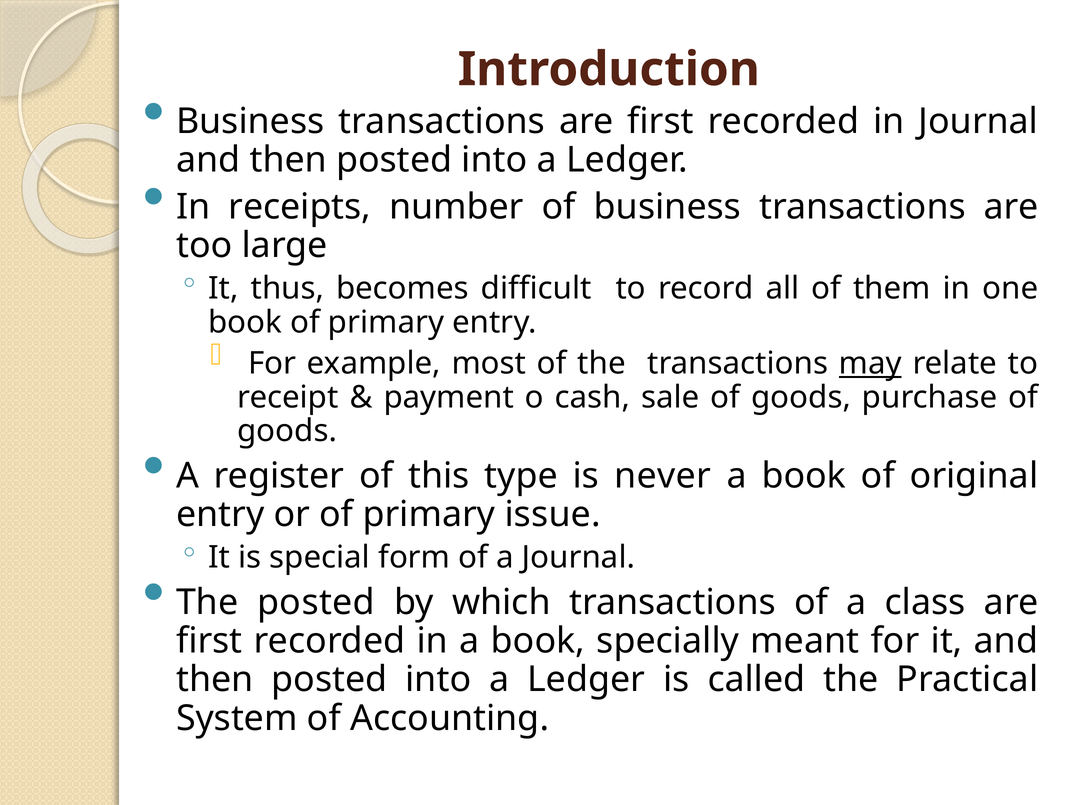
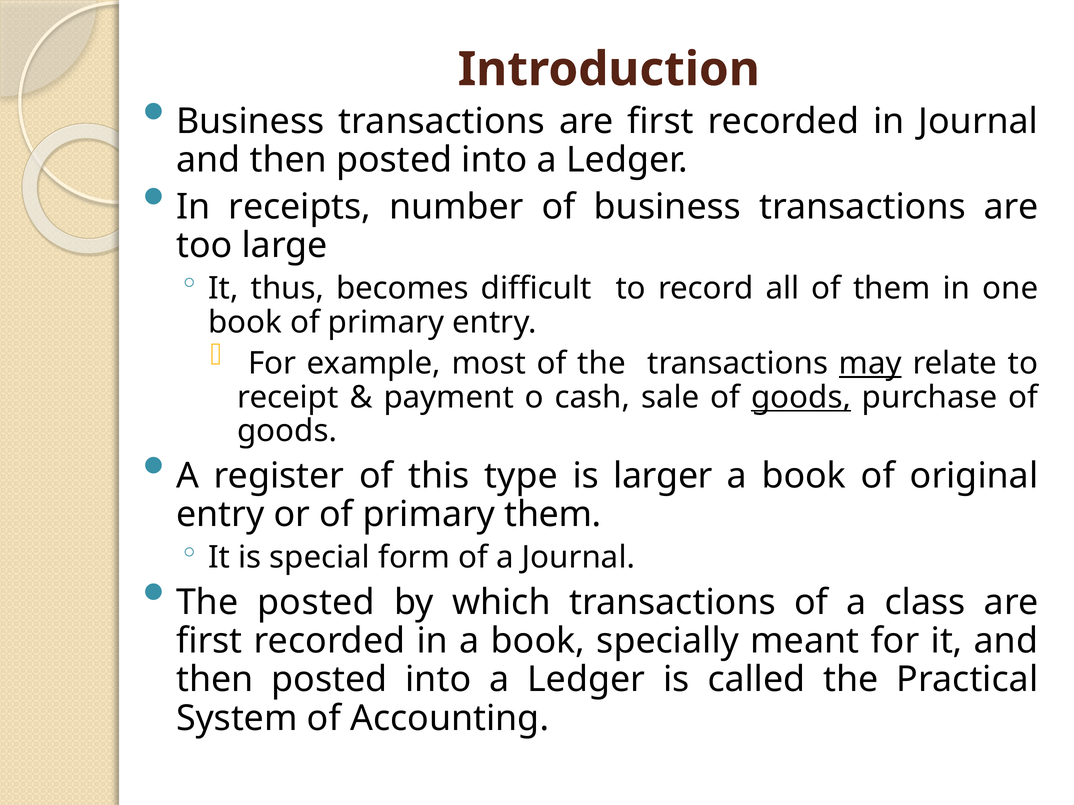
goods at (801, 398) underline: none -> present
never: never -> larger
primary issue: issue -> them
